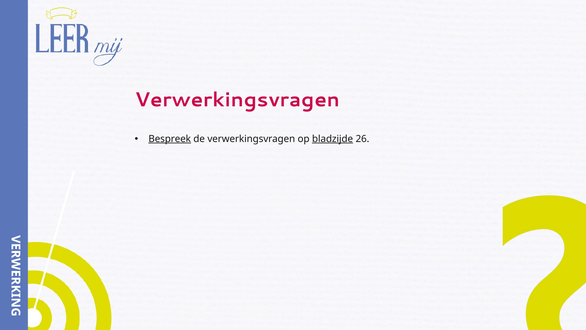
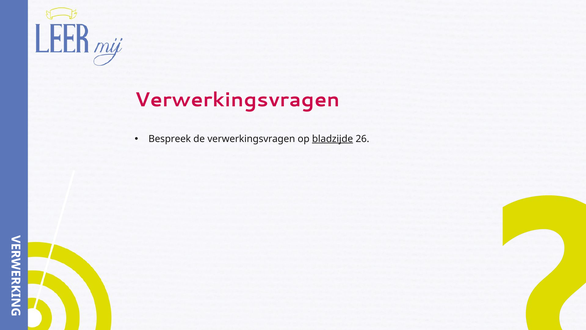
Bespreek underline: present -> none
